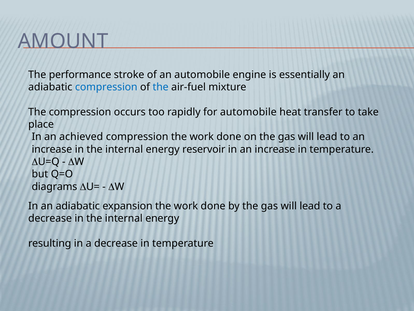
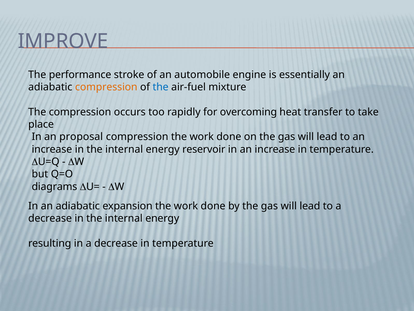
AMOUNT: AMOUNT -> IMPROVE
compression at (106, 87) colour: blue -> orange
for automobile: automobile -> overcoming
achieved: achieved -> proposal
